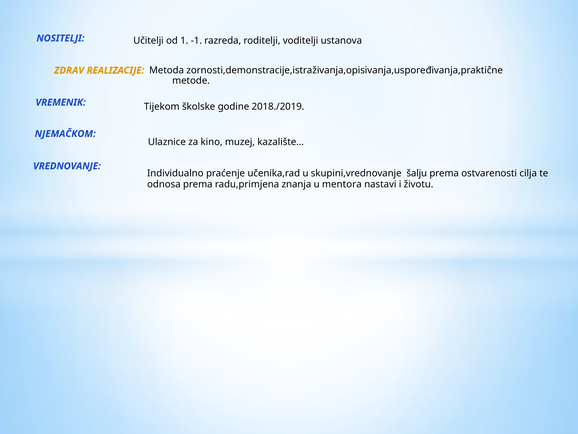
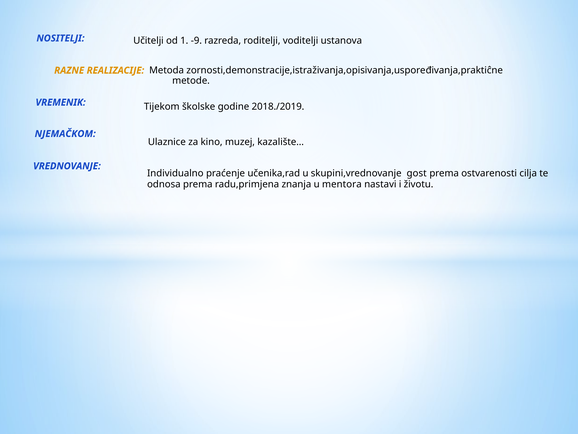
-1: -1 -> -9
ZDRAV: ZDRAV -> RAZNE
šalju: šalju -> gost
